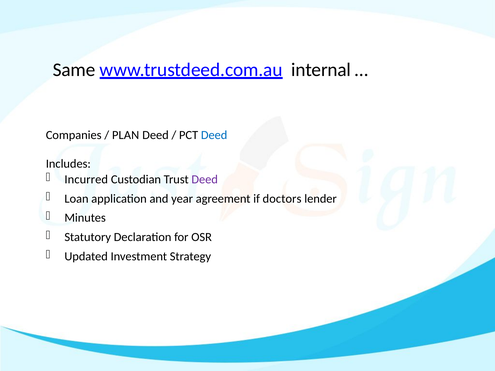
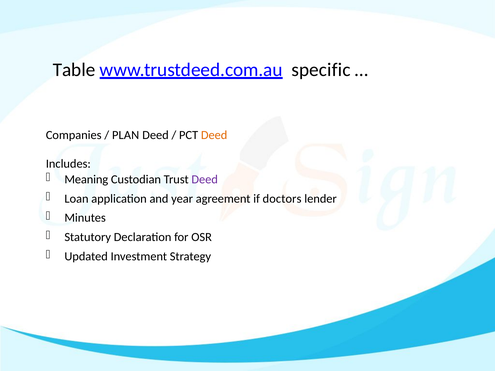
Same: Same -> Table
internal: internal -> specific
Deed at (214, 135) colour: blue -> orange
Incurred: Incurred -> Meaning
